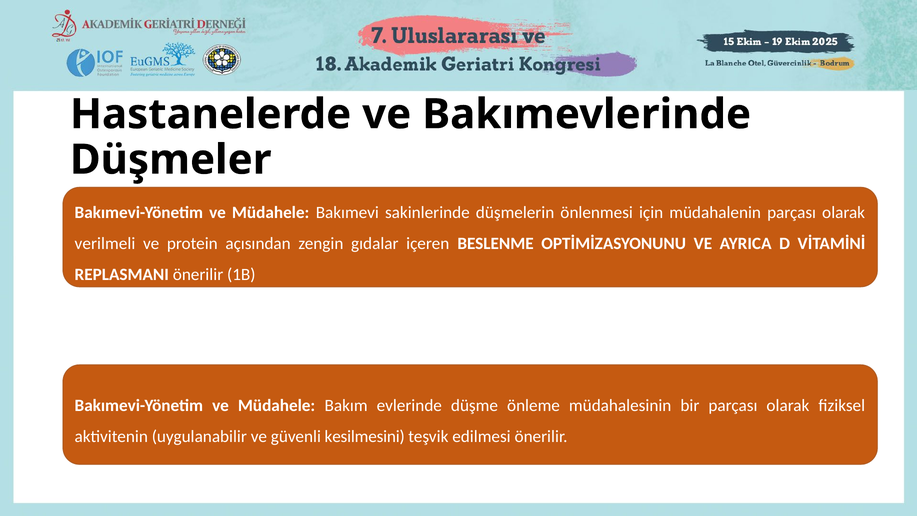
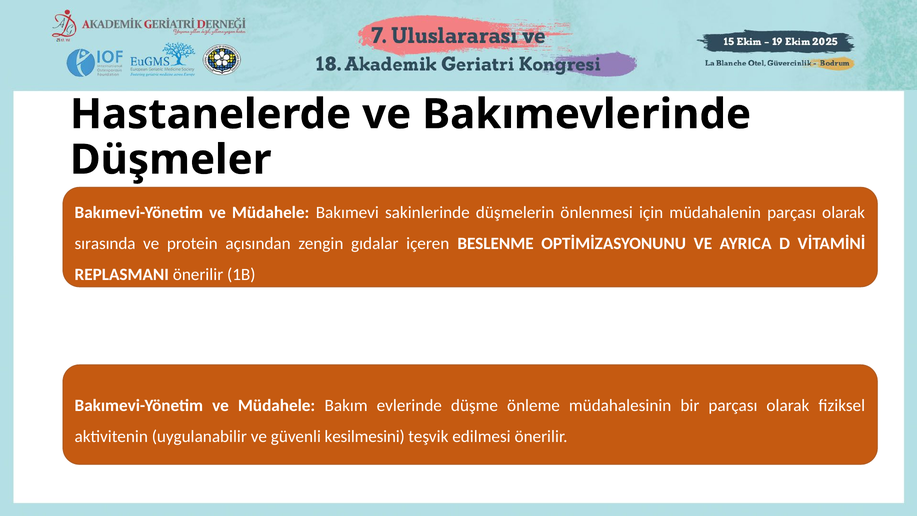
verilmeli: verilmeli -> sırasında
